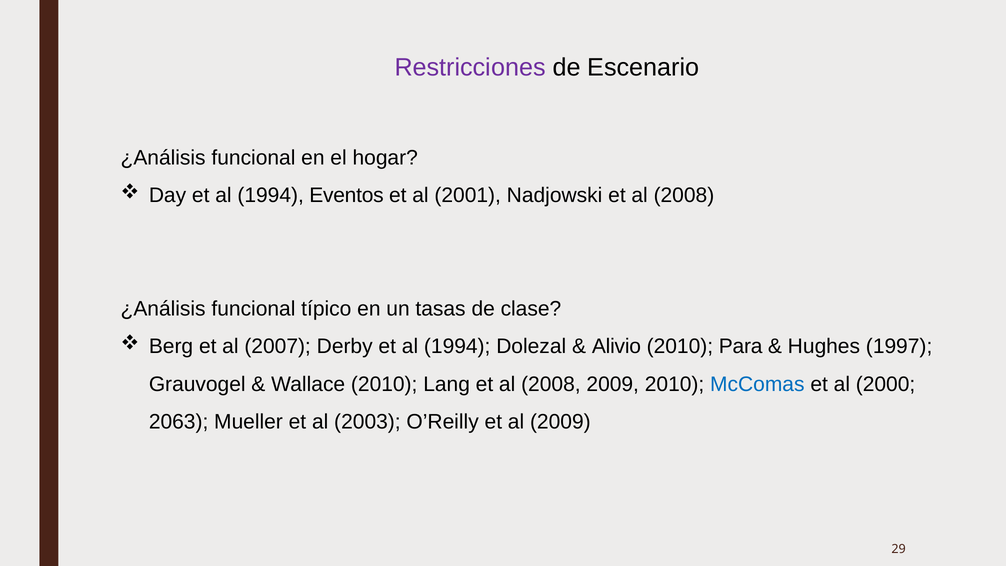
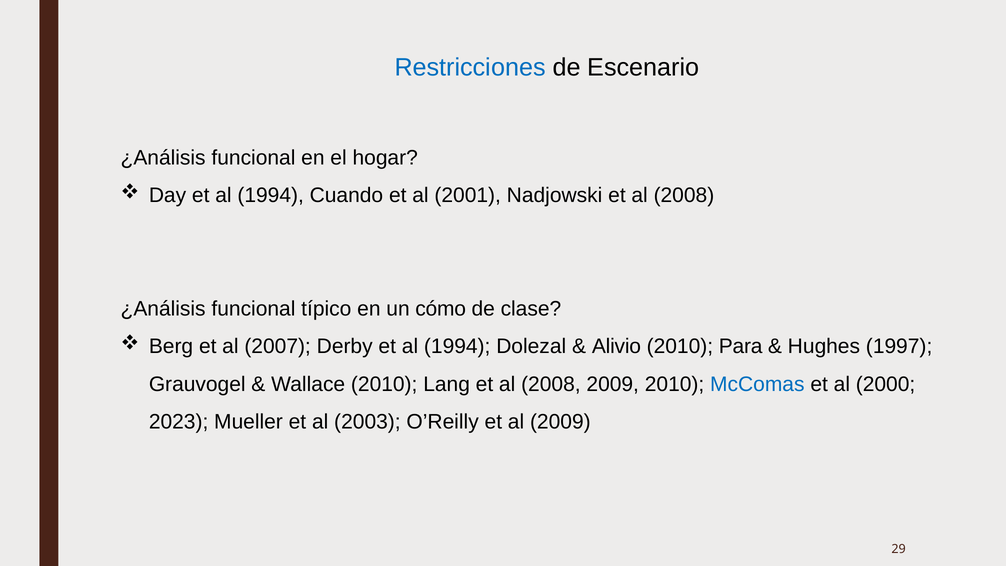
Restricciones colour: purple -> blue
Eventos: Eventos -> Cuando
tasas: tasas -> cómo
2063: 2063 -> 2023
